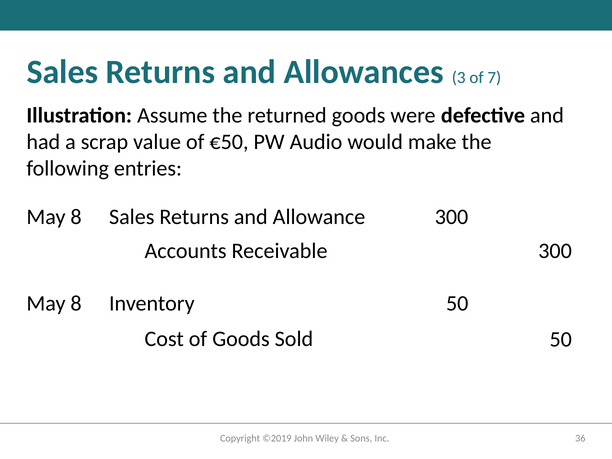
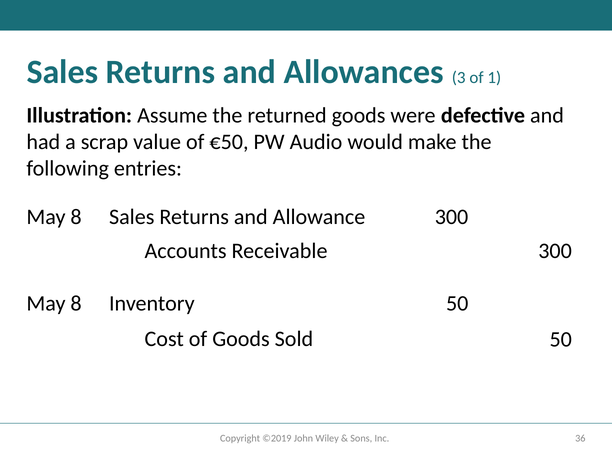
7: 7 -> 1
